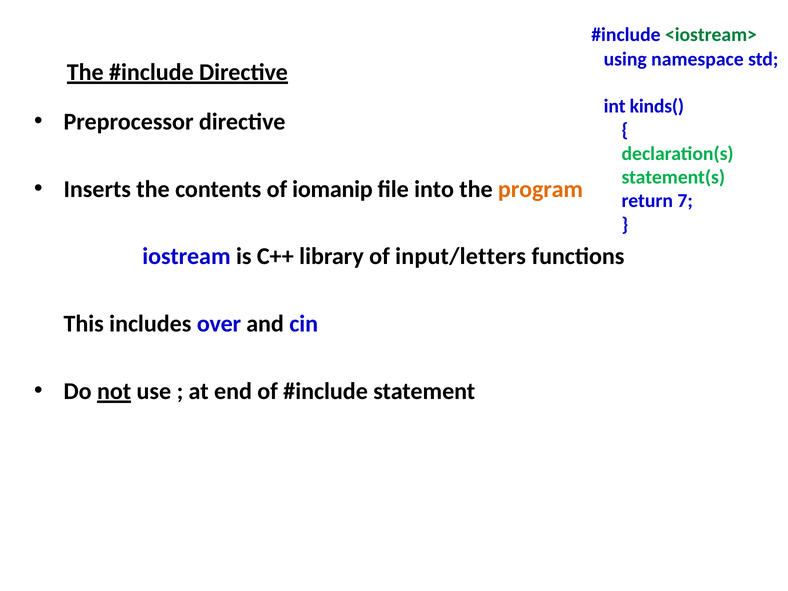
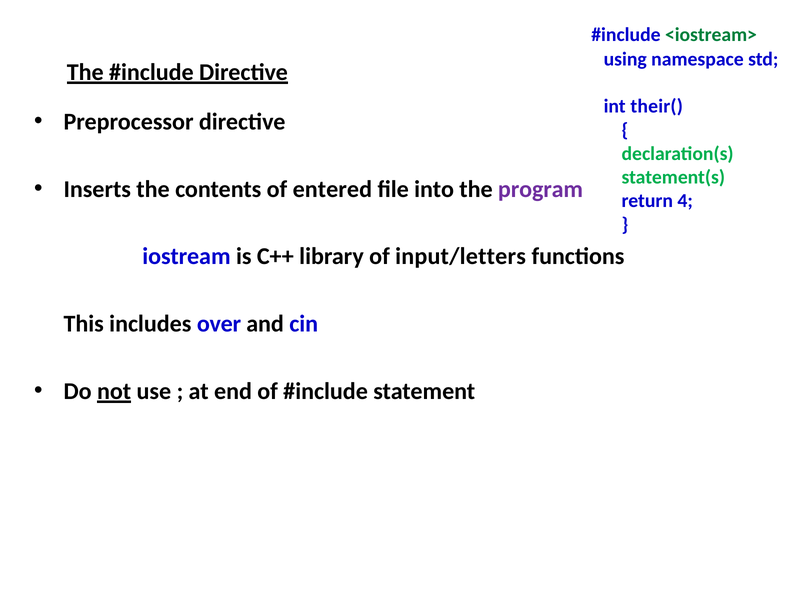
kinds(: kinds( -> their(
iomanip: iomanip -> entered
program colour: orange -> purple
7: 7 -> 4
